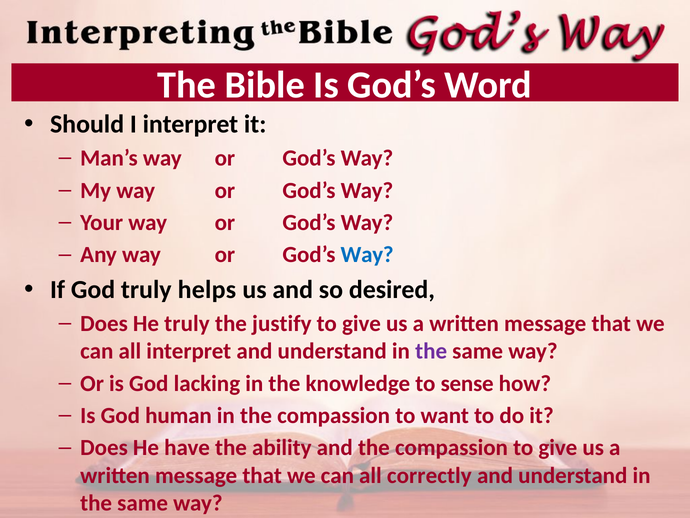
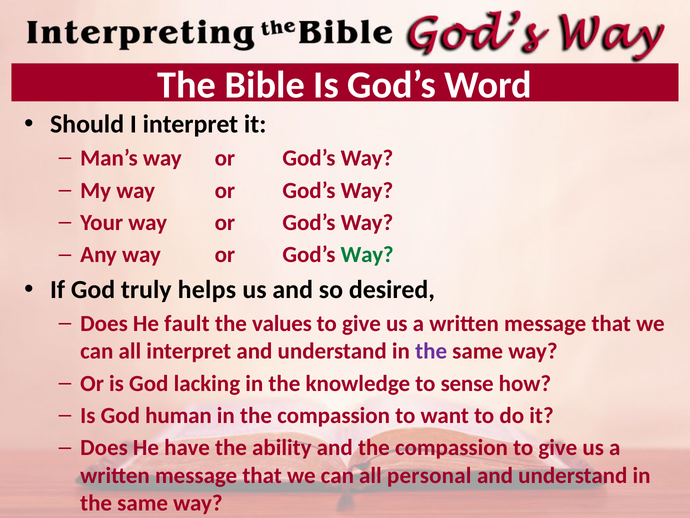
Way at (367, 255) colour: blue -> green
He truly: truly -> fault
justify: justify -> values
correctly: correctly -> personal
